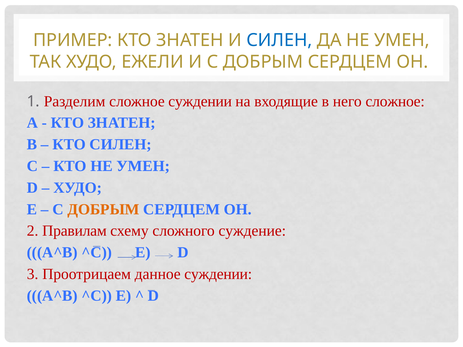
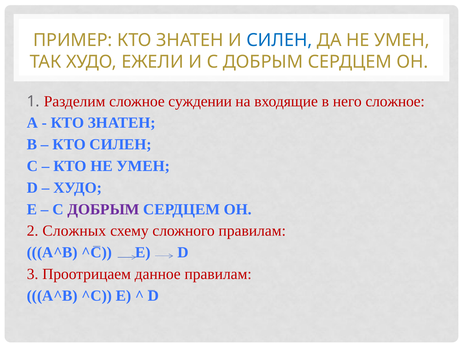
ДОБРЫМ at (103, 209) colour: orange -> purple
Правилам: Правилам -> Сложных
сложного суждение: суждение -> правилам
данное суждении: суждении -> правилам
